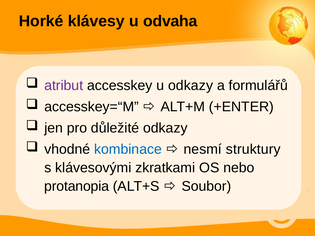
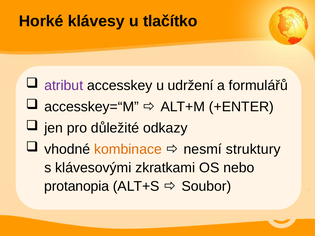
odvaha: odvaha -> tlačítko
u odkazy: odkazy -> udržení
kombinace colour: blue -> orange
